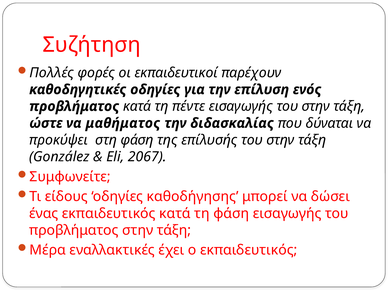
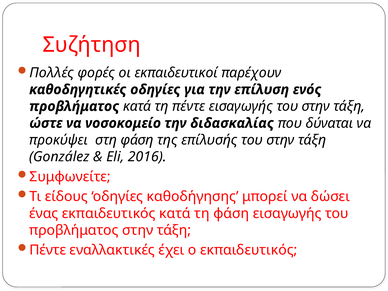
μαθήματος: μαθήματος -> νοσοκομείο
2067: 2067 -> 2016
Μέρα at (48, 250): Μέρα -> Πέντε
